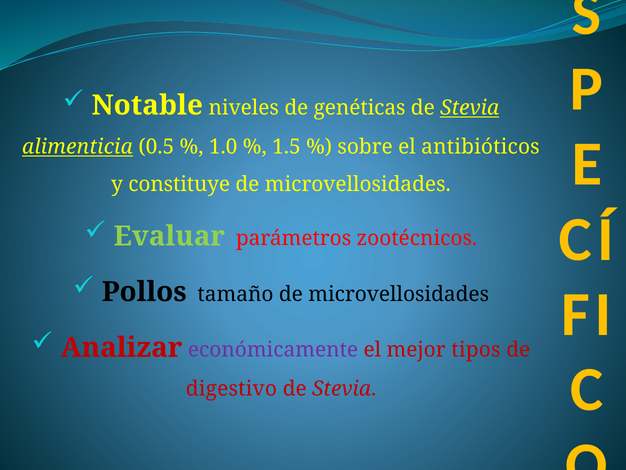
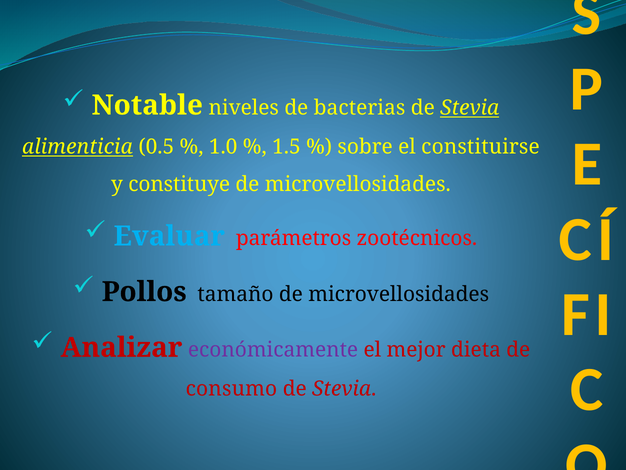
genéticas: genéticas -> bacterias
antibióticos: antibióticos -> constituirse
Evaluar colour: light green -> light blue
tipos: tipos -> dieta
digestivo: digestivo -> consumo
